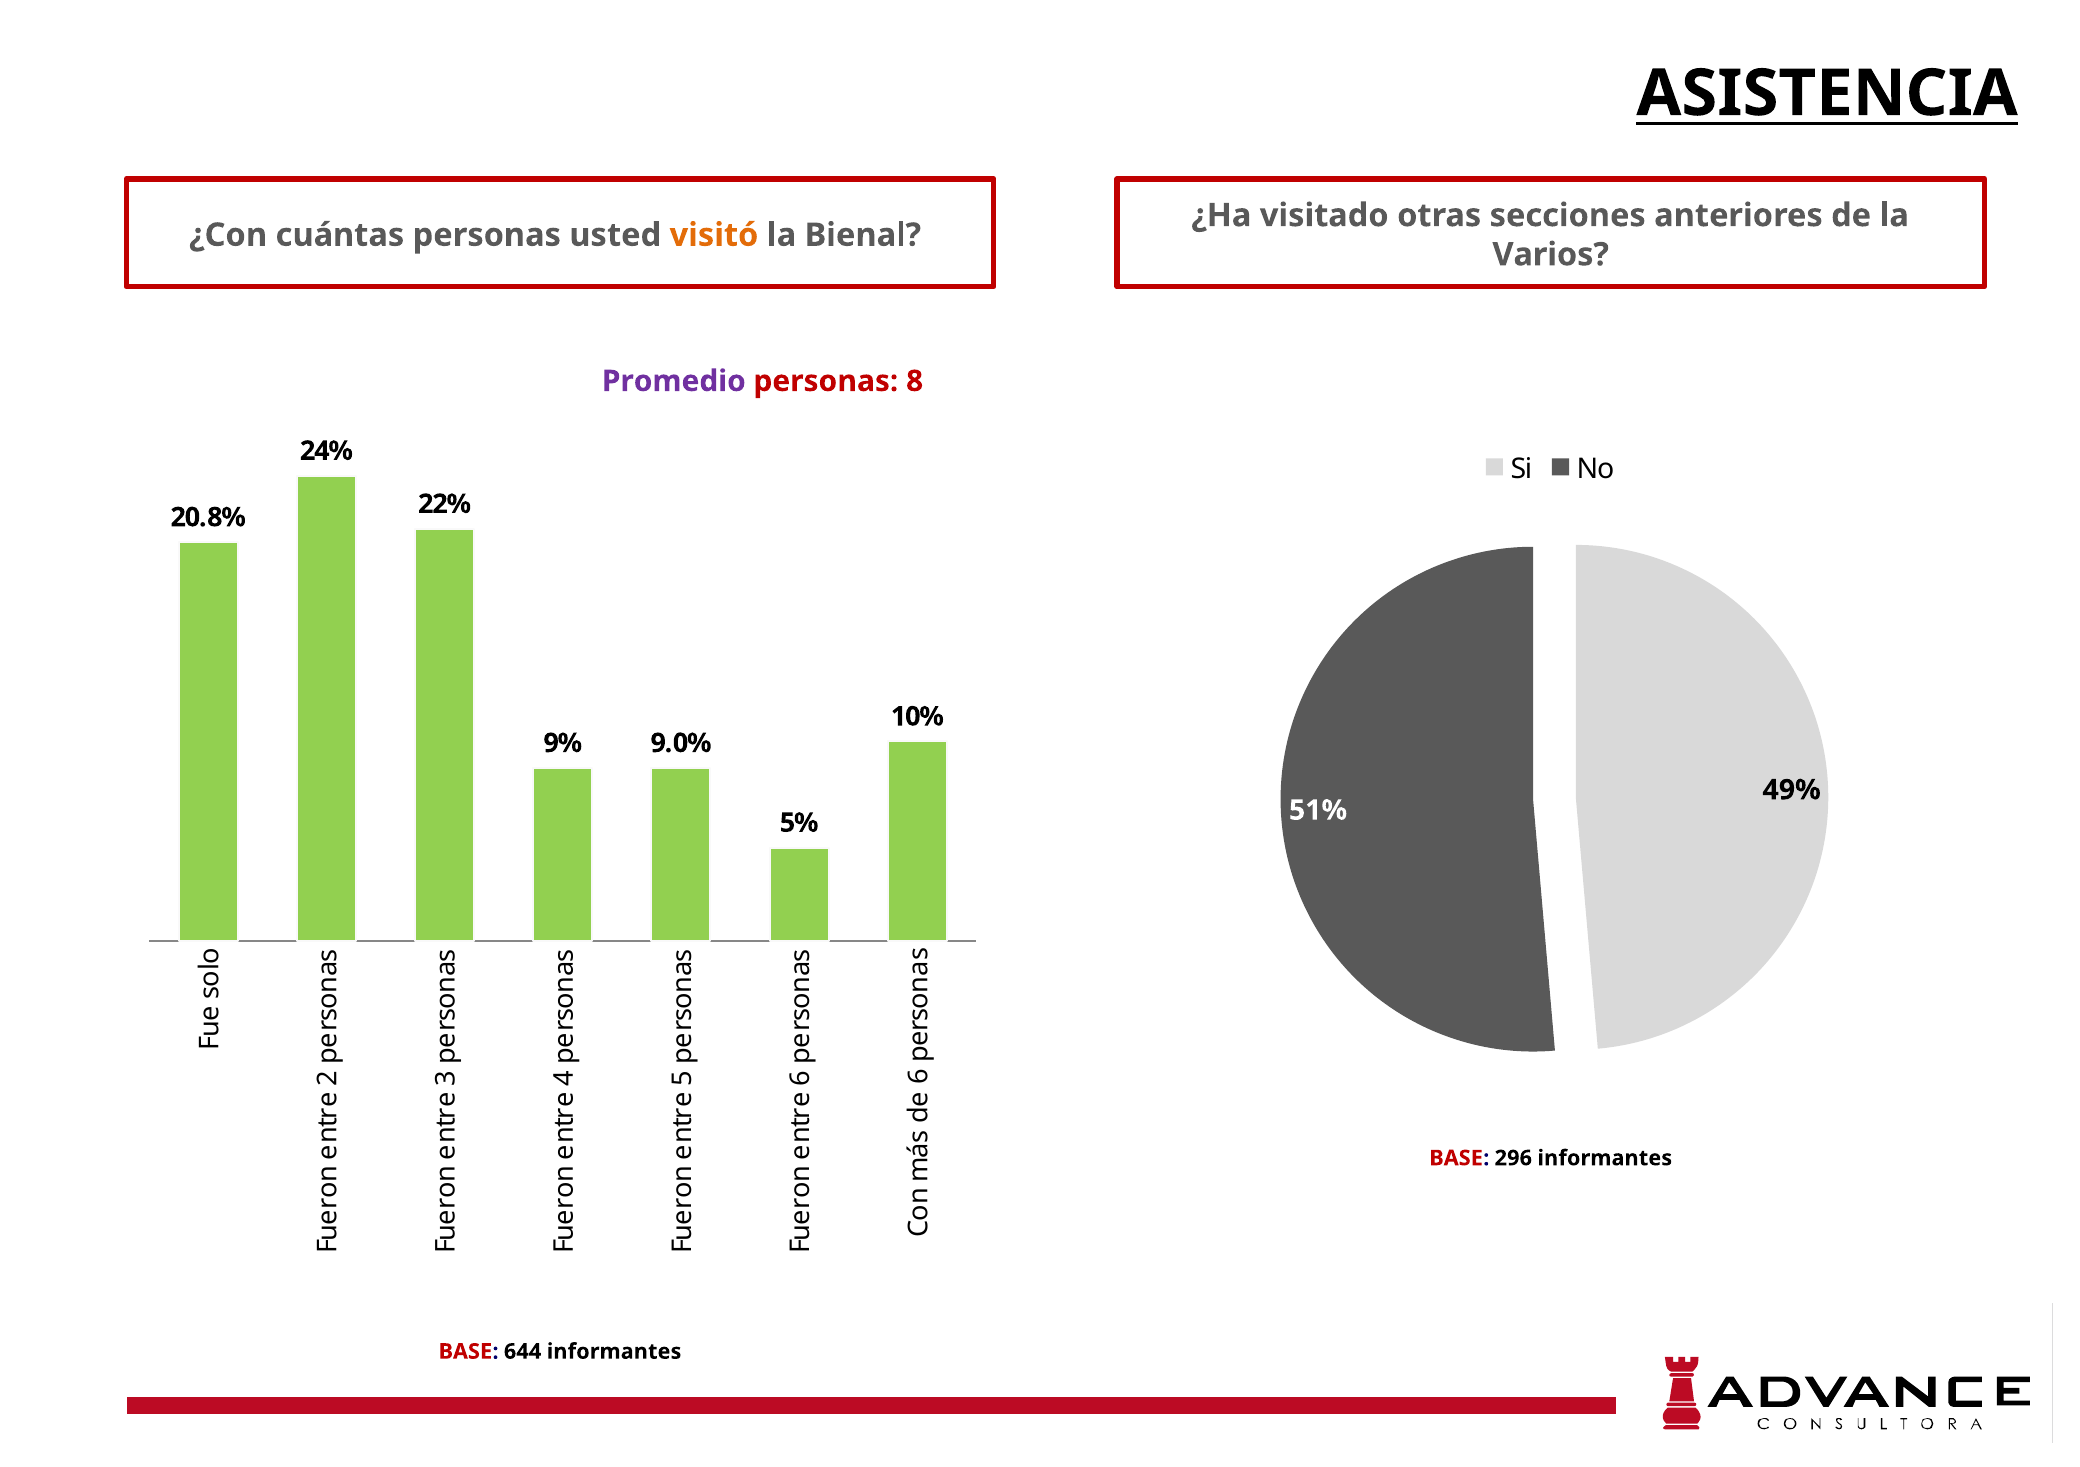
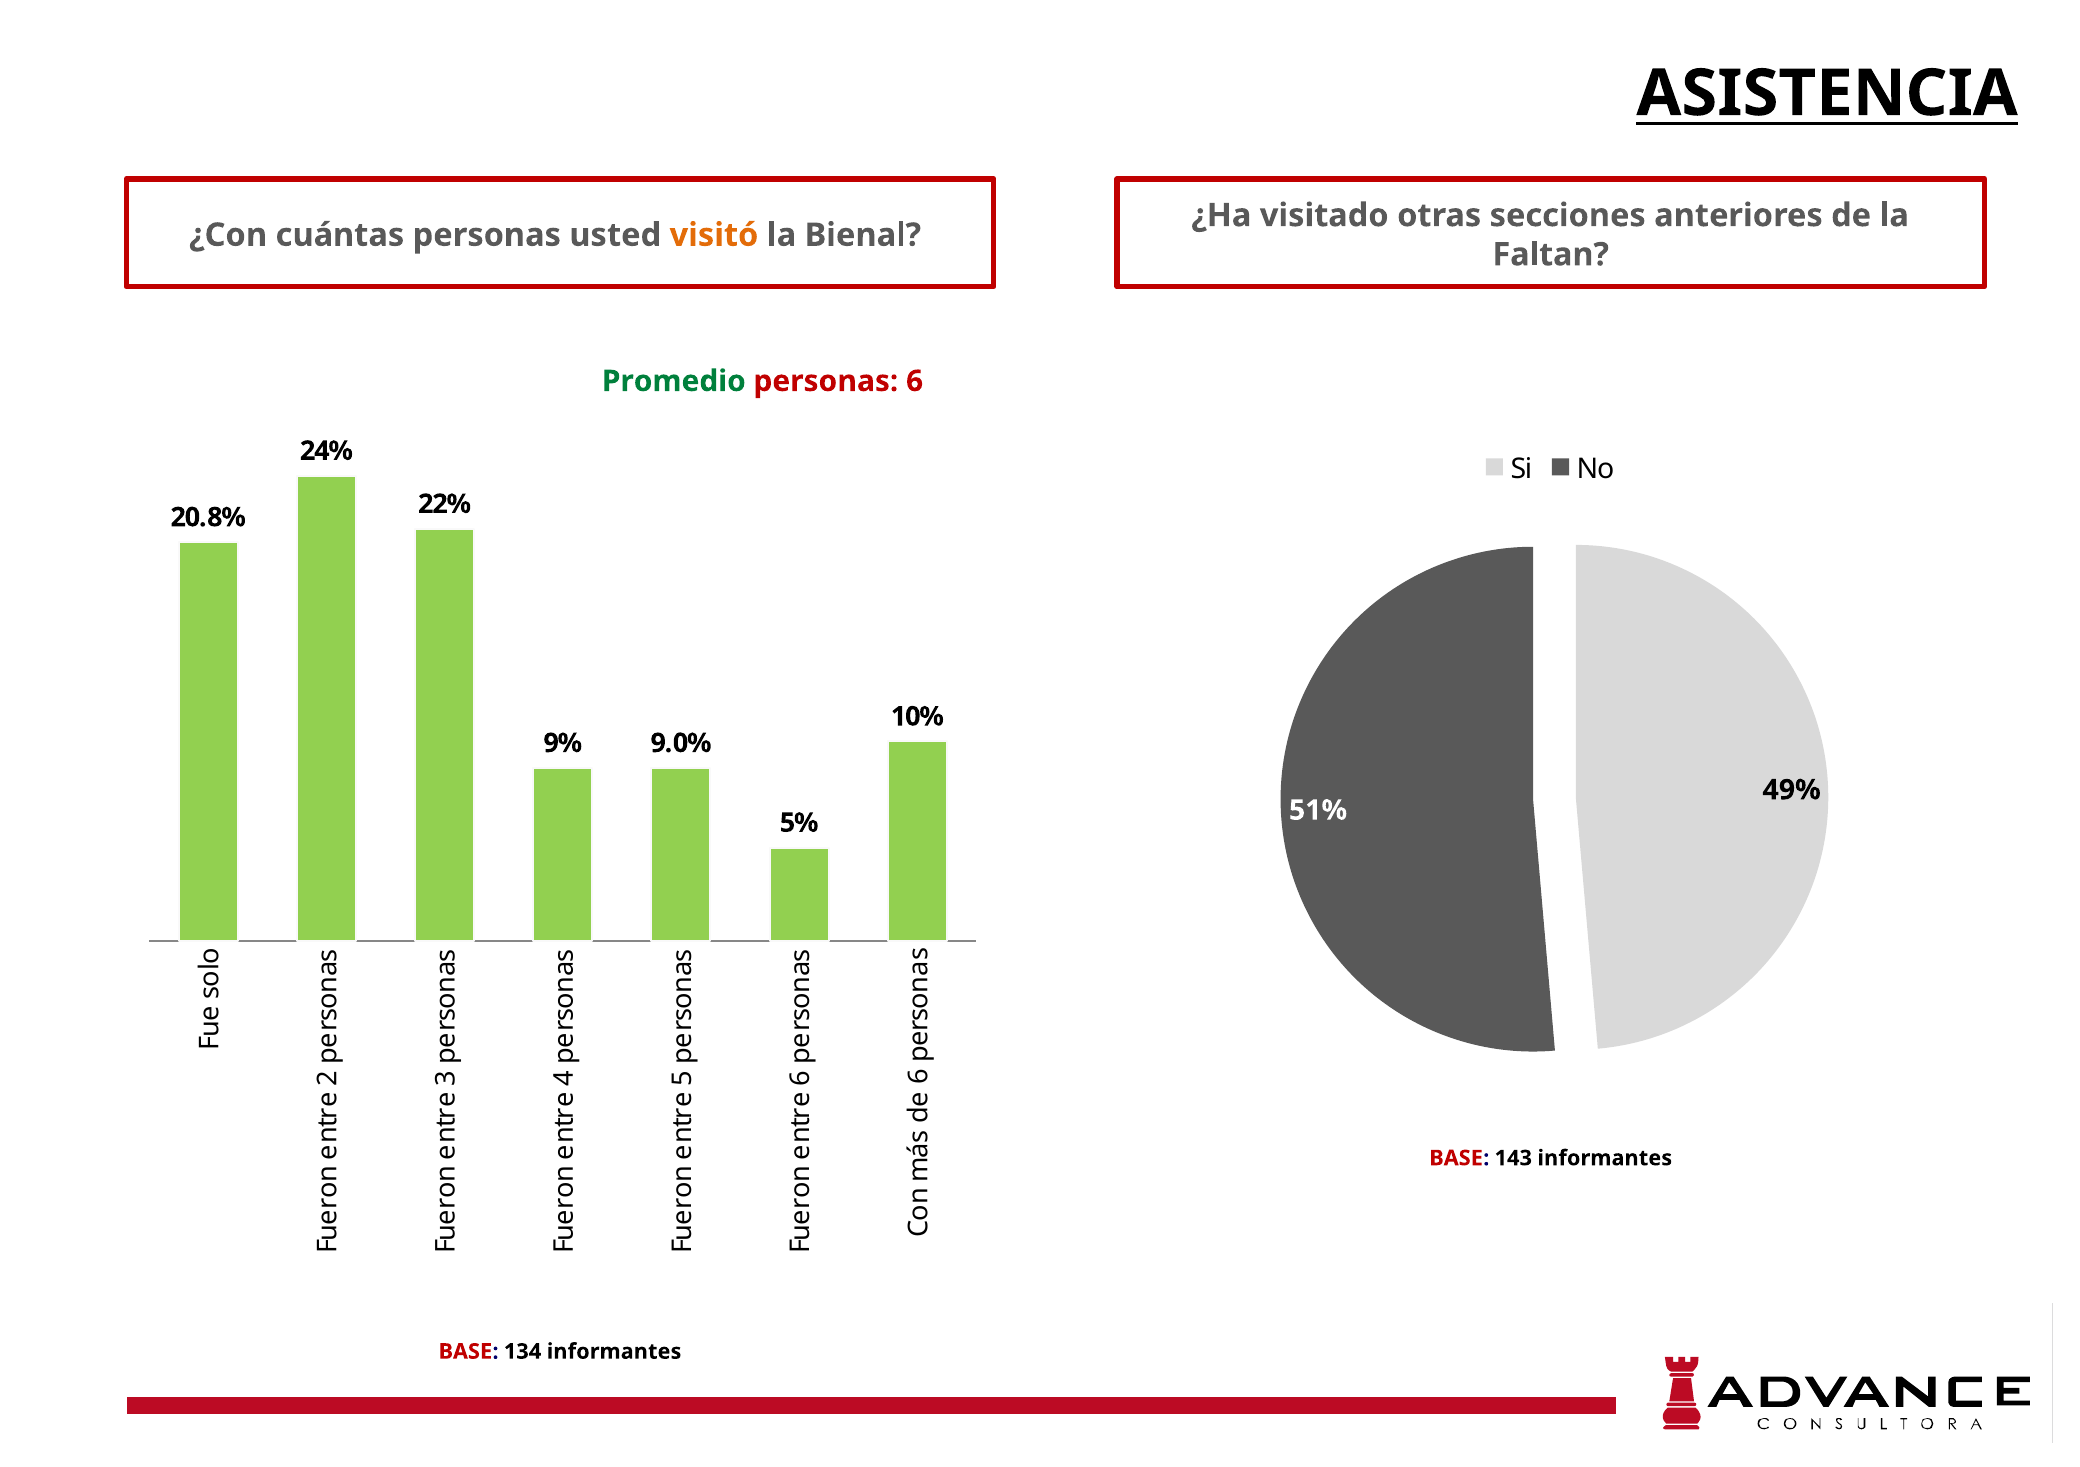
Varios: Varios -> Faltan
Promedio colour: purple -> green
personas 8: 8 -> 6
296: 296 -> 143
644: 644 -> 134
